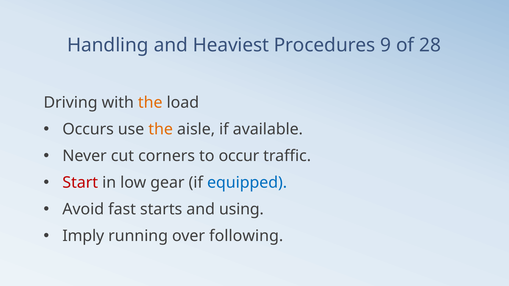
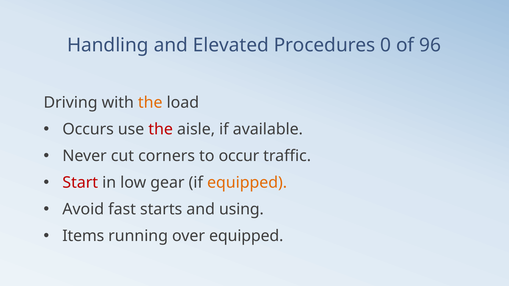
Heaviest: Heaviest -> Elevated
9: 9 -> 0
28: 28 -> 96
the at (161, 129) colour: orange -> red
equipped at (247, 183) colour: blue -> orange
Imply: Imply -> Items
over following: following -> equipped
